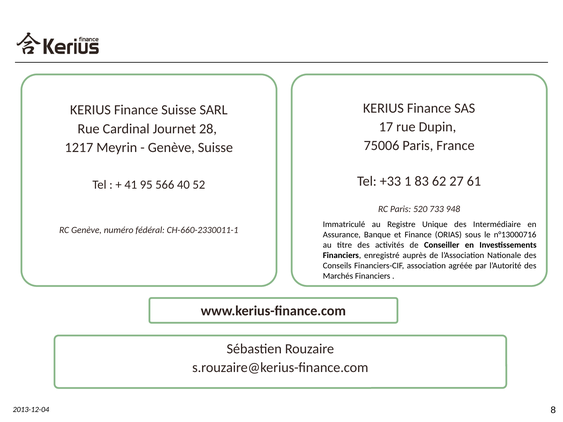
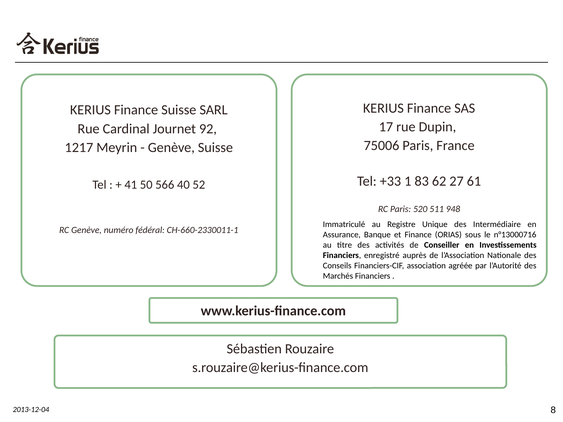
28: 28 -> 92
95: 95 -> 50
733: 733 -> 511
